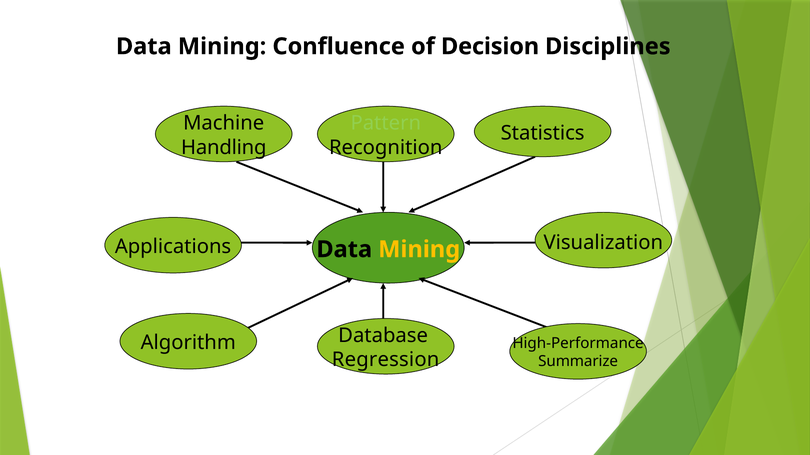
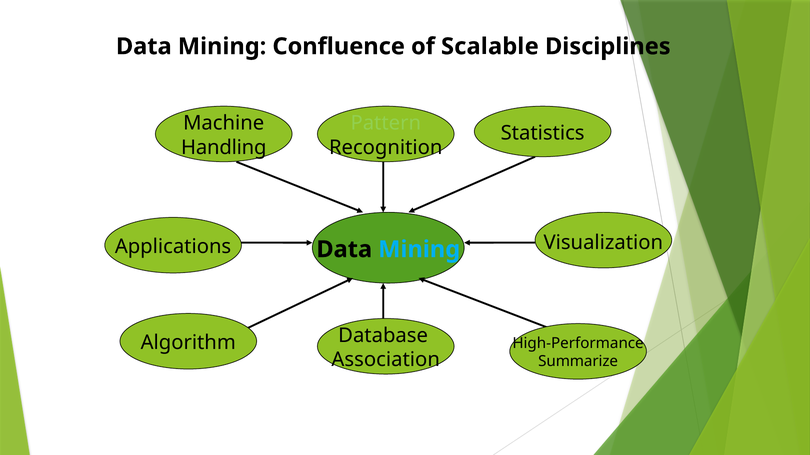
Decision: Decision -> Scalable
Mining at (419, 250) colour: yellow -> light blue
Regression: Regression -> Association
